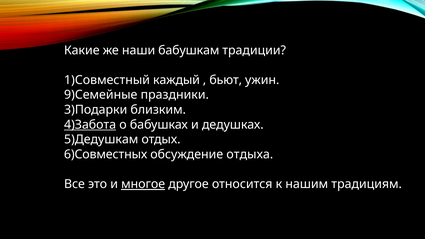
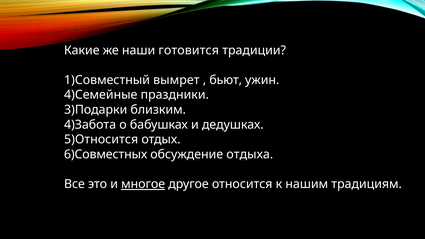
бабушкам: бабушкам -> готовится
каждый: каждый -> вымрет
9)Семейные: 9)Семейные -> 4)Семейные
4)Забота underline: present -> none
5)Дедушкам: 5)Дедушкам -> 5)Относится
